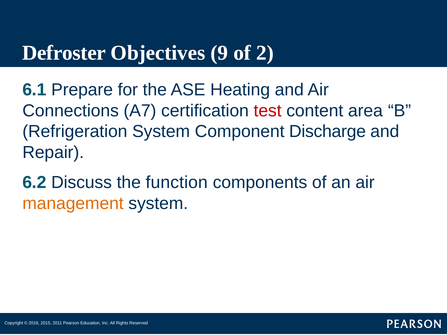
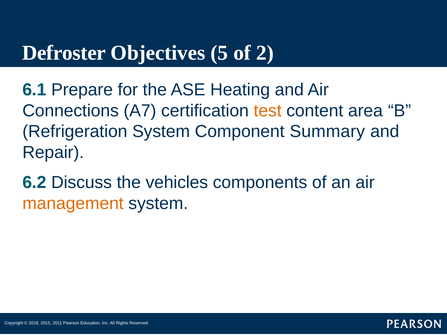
9: 9 -> 5
test colour: red -> orange
Discharge: Discharge -> Summary
function: function -> vehicles
